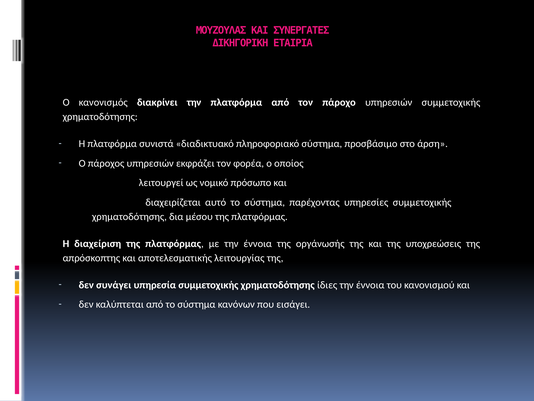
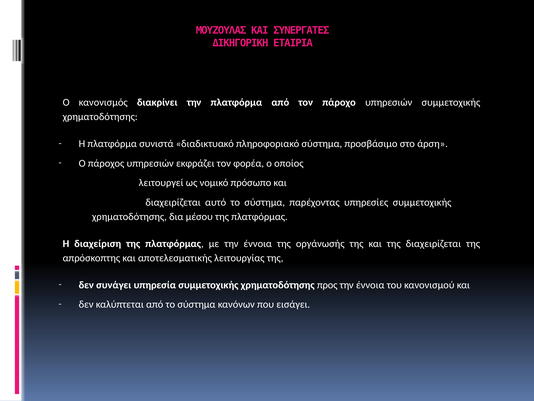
της υποχρεώσεις: υποχρεώσεις -> διαχειρίζεται
ίδιες: ίδιες -> προς
